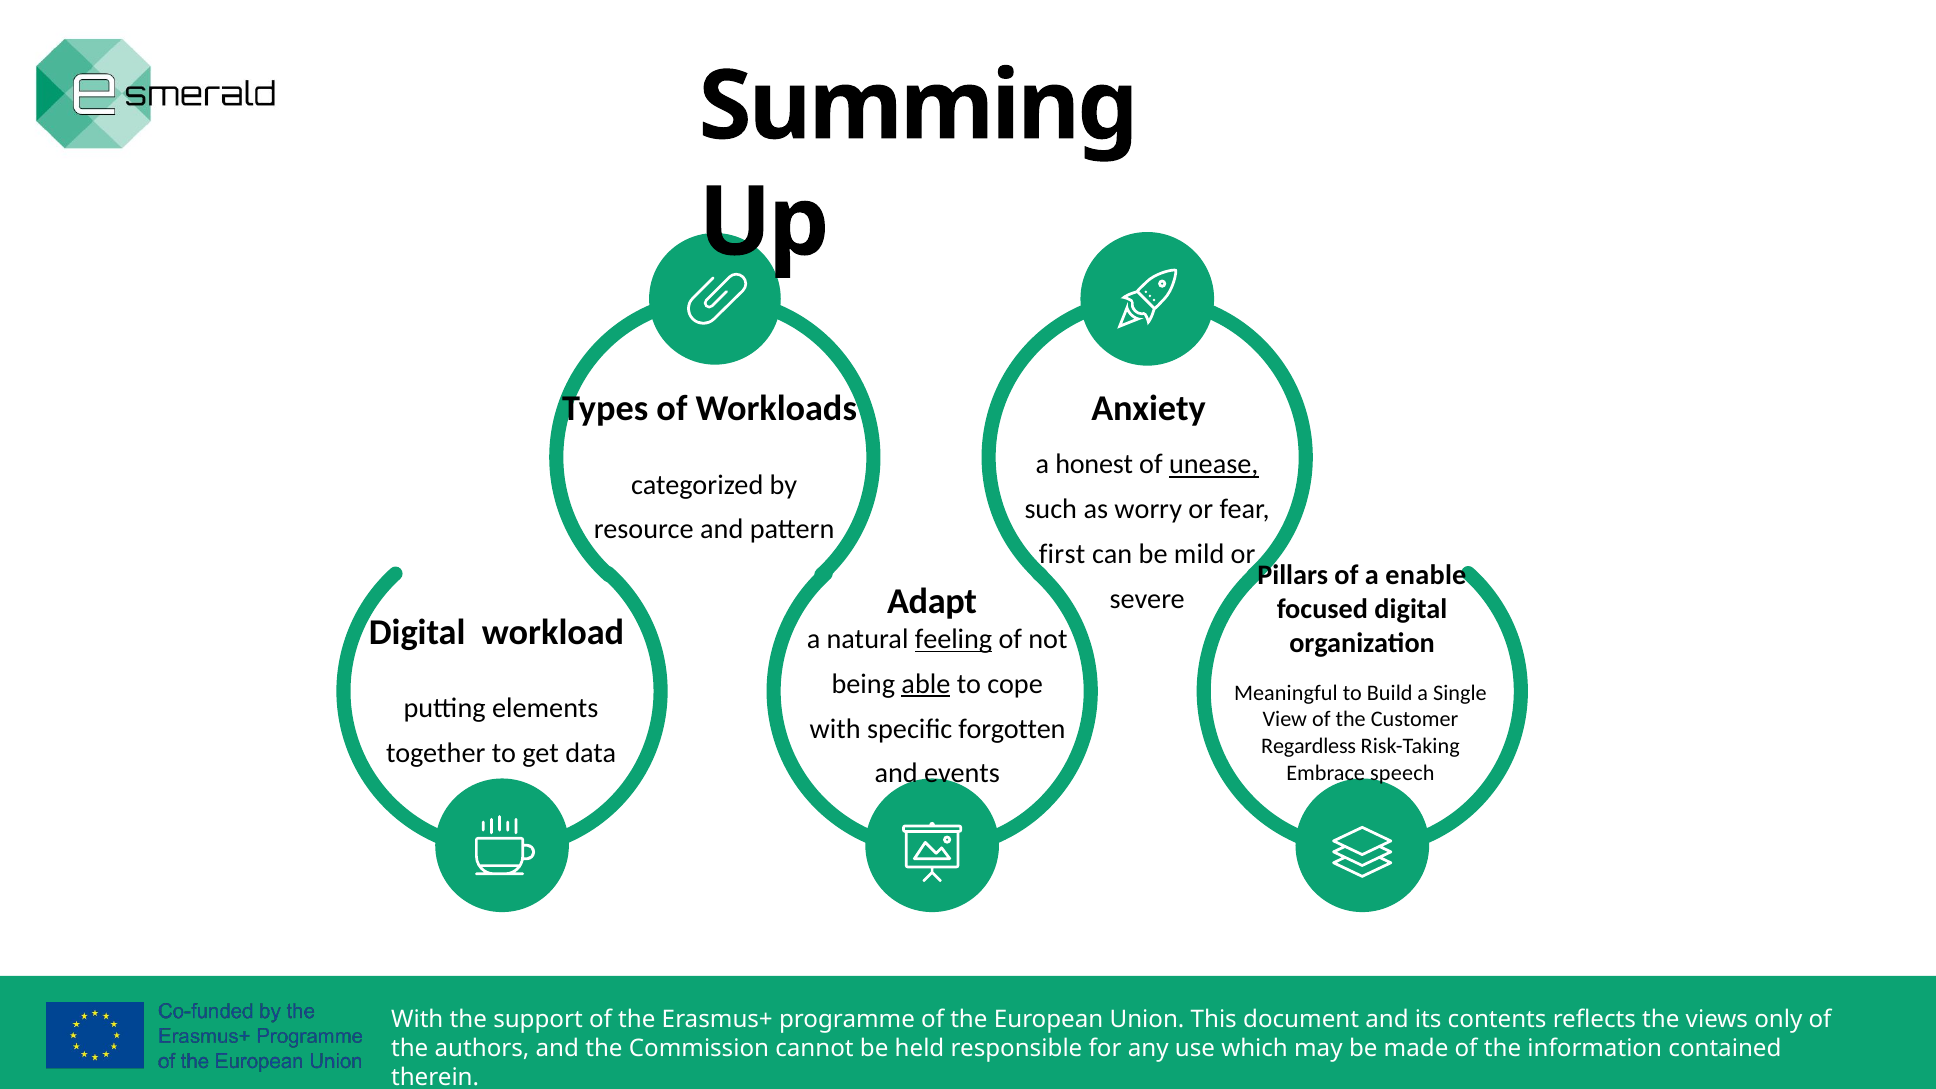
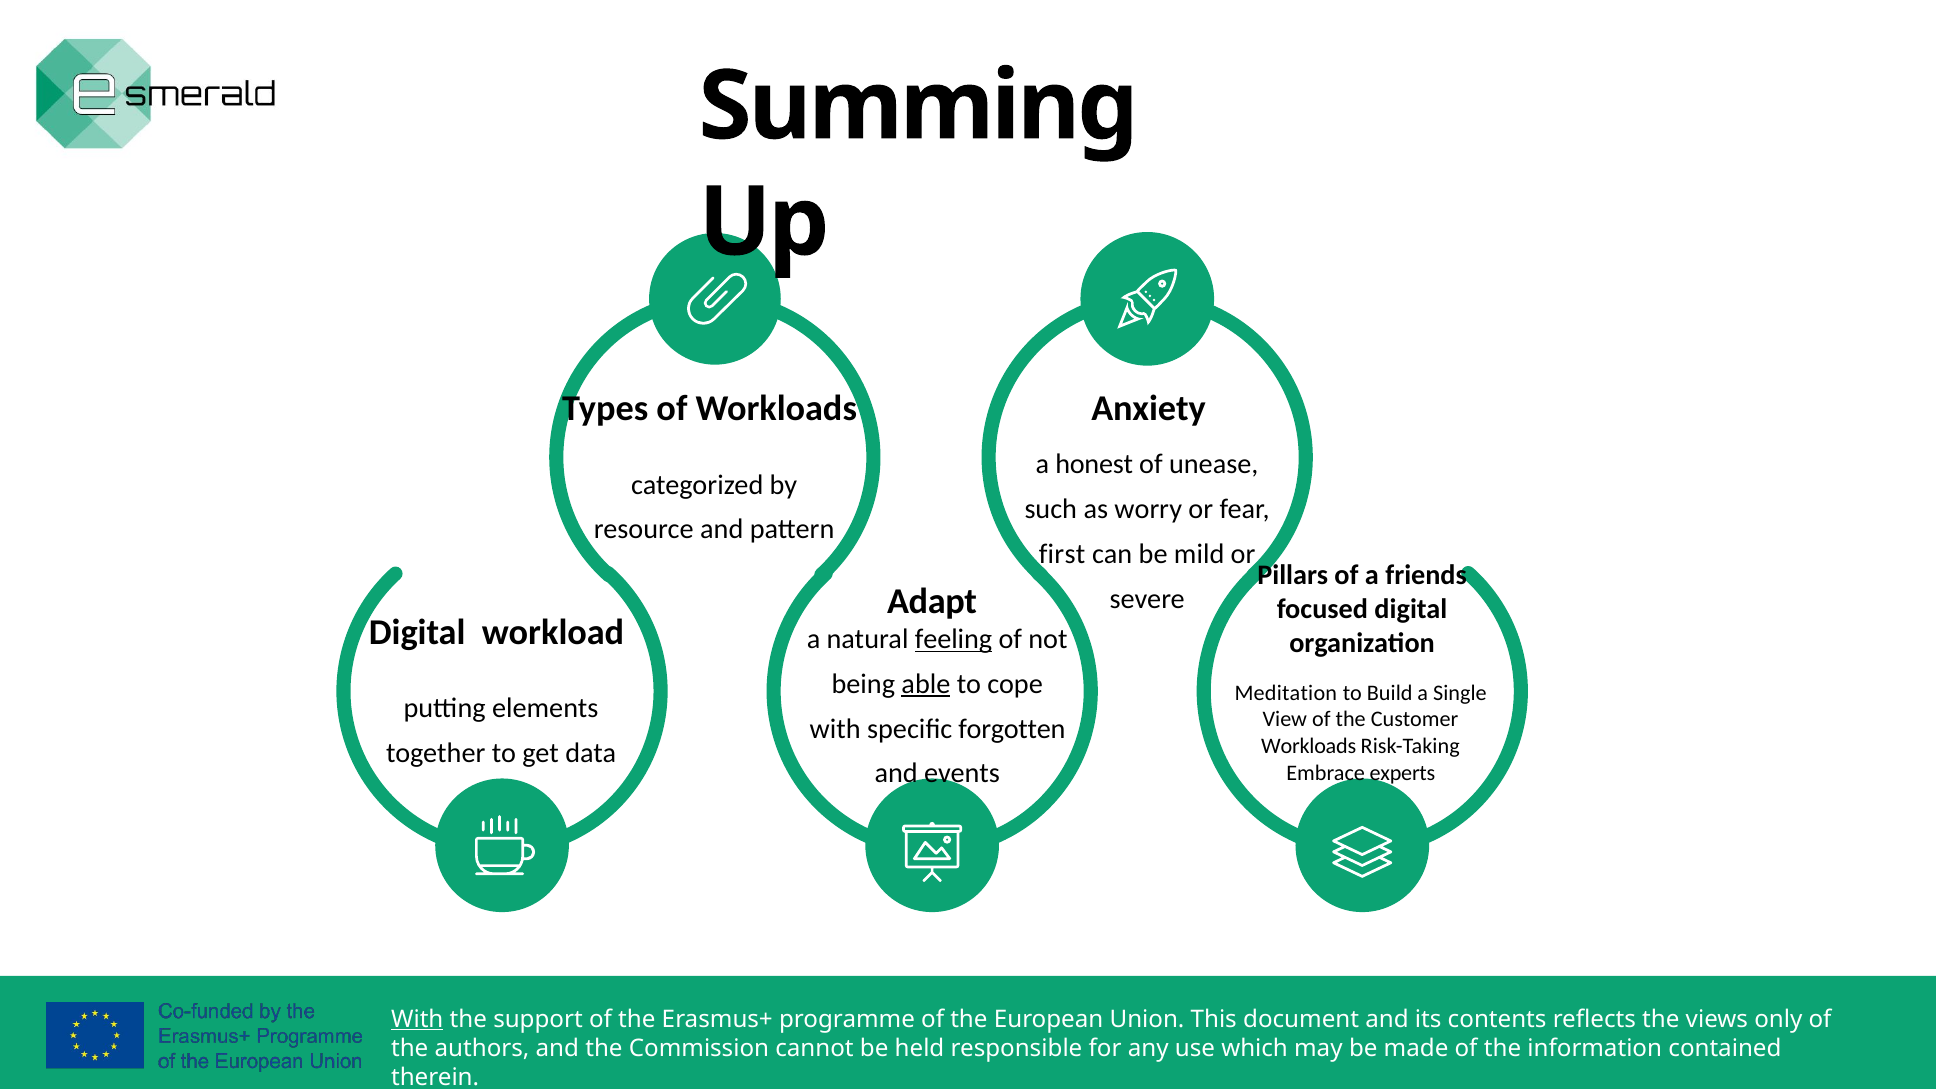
unease underline: present -> none
enable: enable -> friends
Meaningful: Meaningful -> Meditation
Regardless at (1309, 746): Regardless -> Workloads
speech: speech -> experts
With at (417, 1019) underline: none -> present
